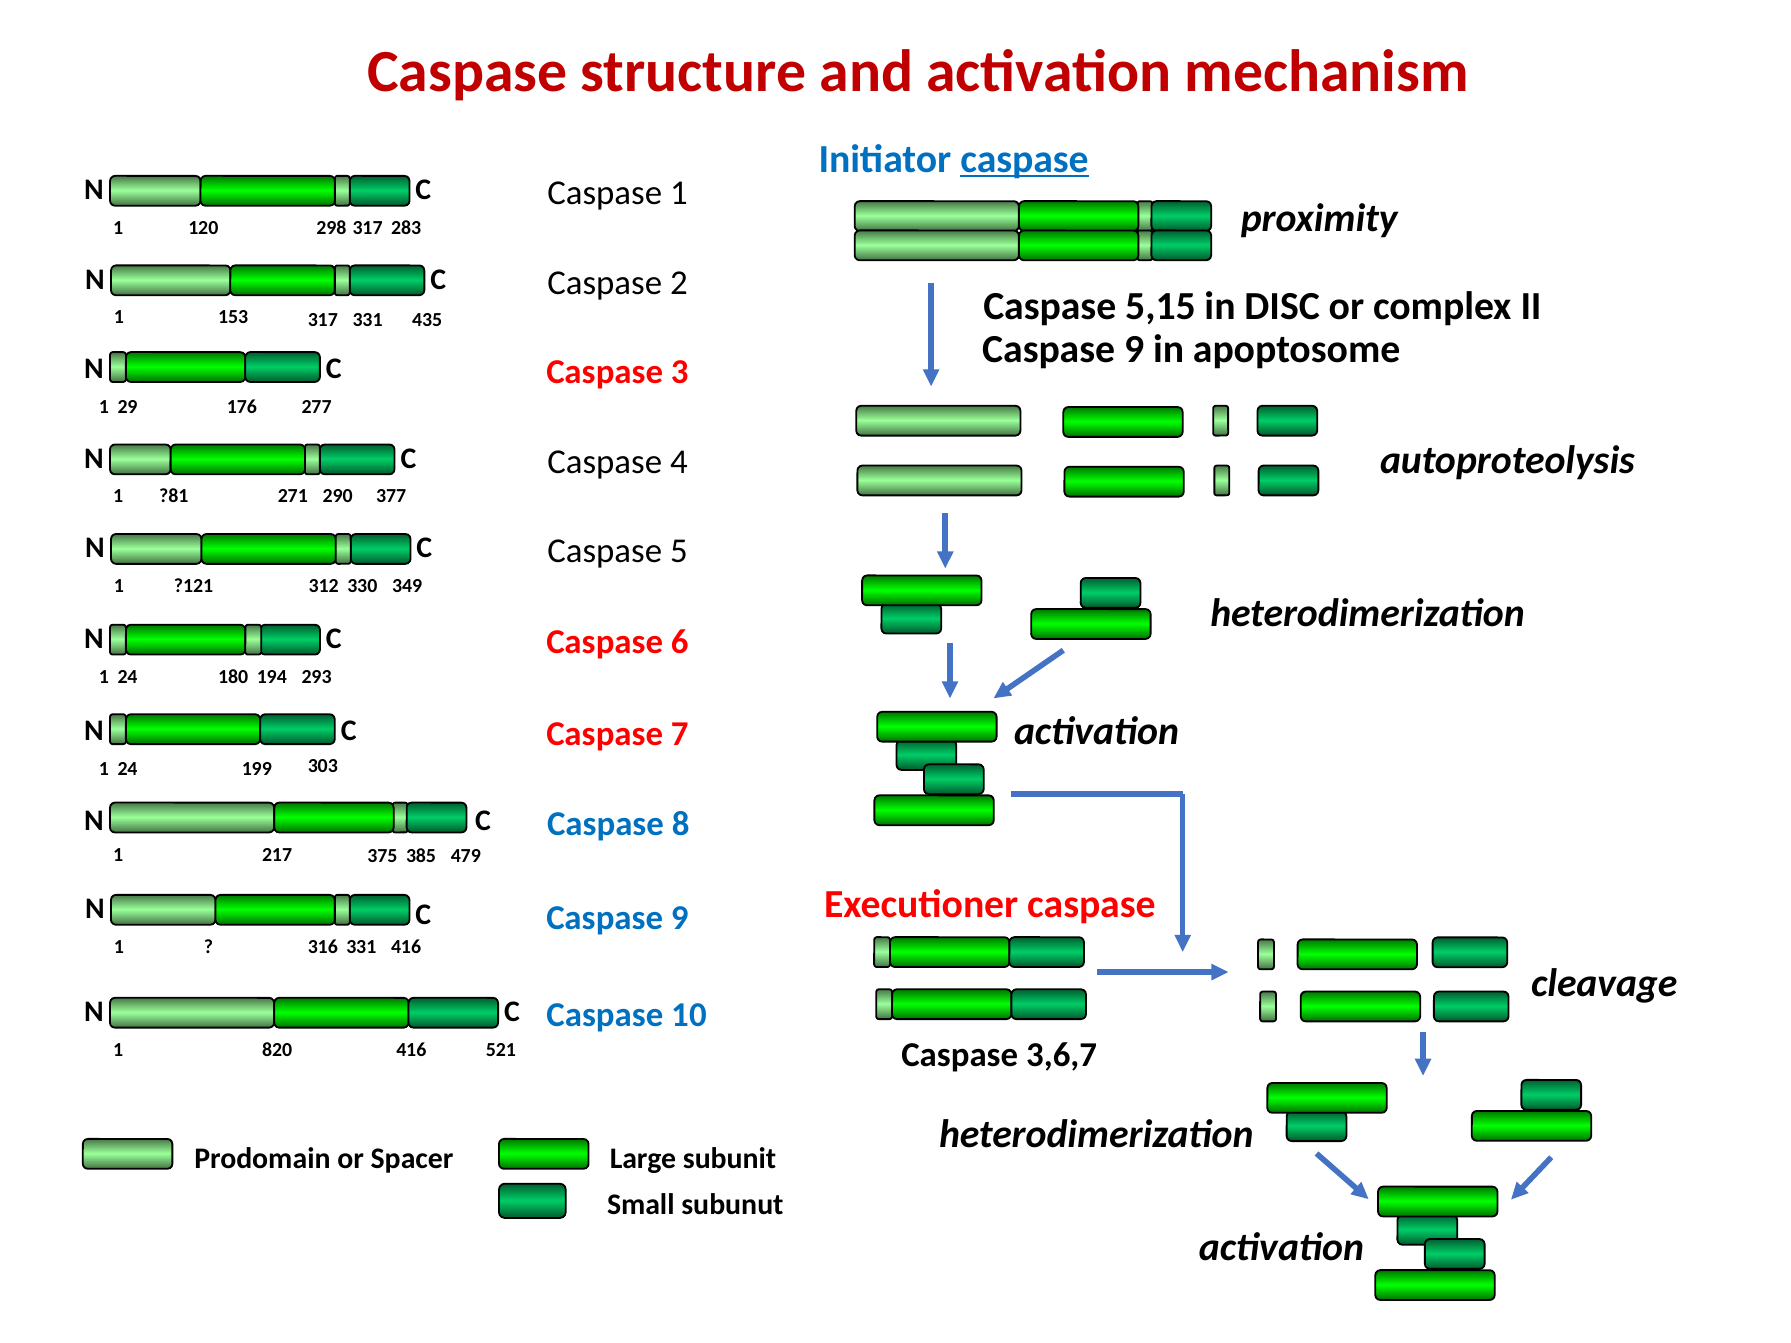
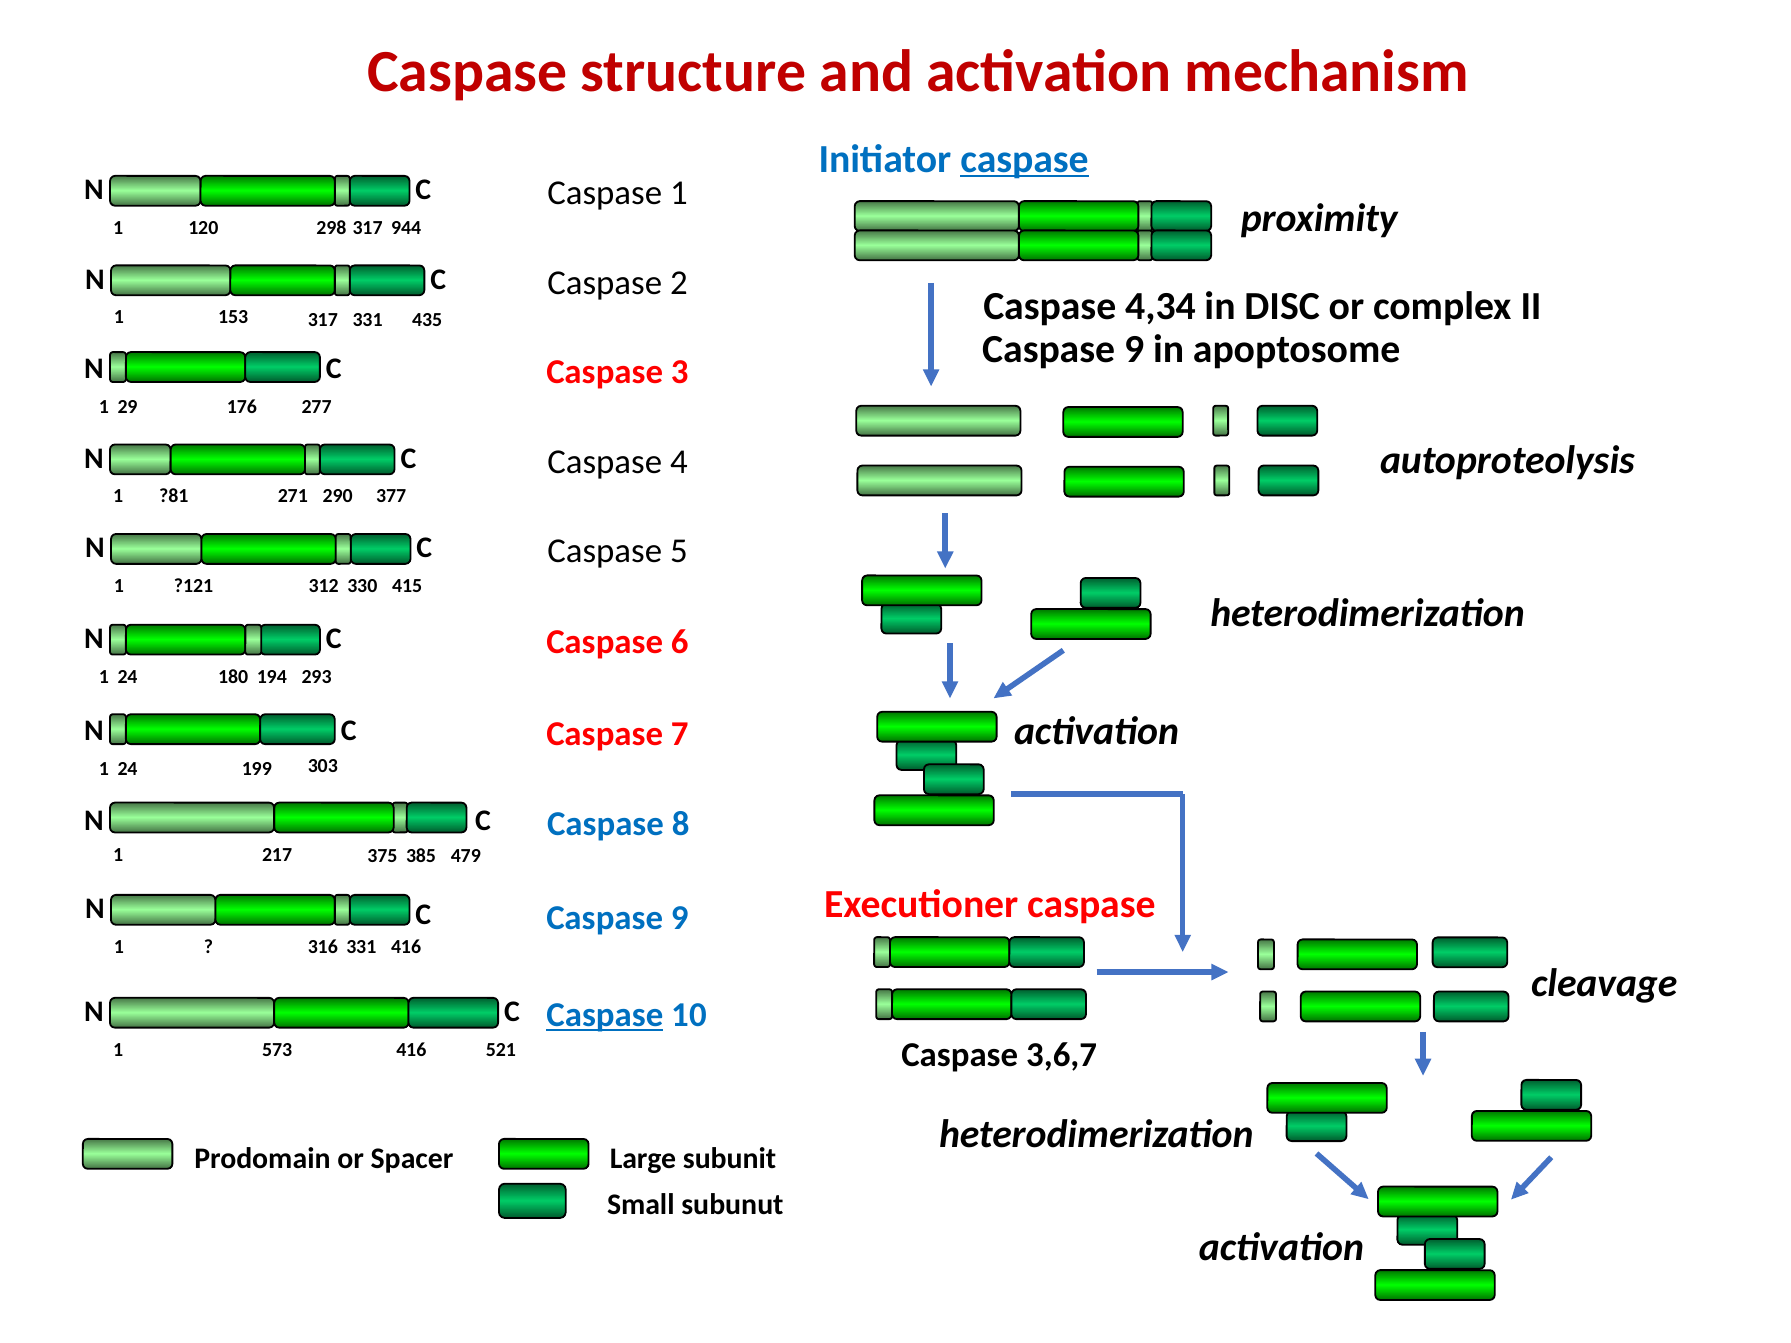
283: 283 -> 944
5,15: 5,15 -> 4,34
349: 349 -> 415
Caspase at (605, 1015) underline: none -> present
820: 820 -> 573
